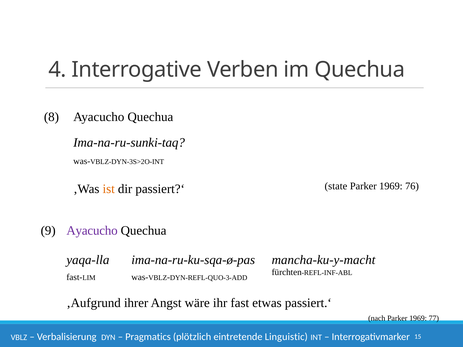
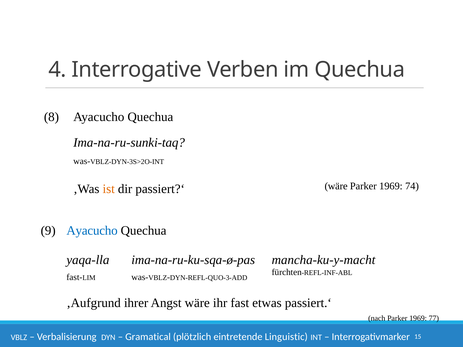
passiert?‘ state: state -> wäre
76: 76 -> 74
Ayacucho at (92, 231) colour: purple -> blue
Pragmatics: Pragmatics -> Gramatical
